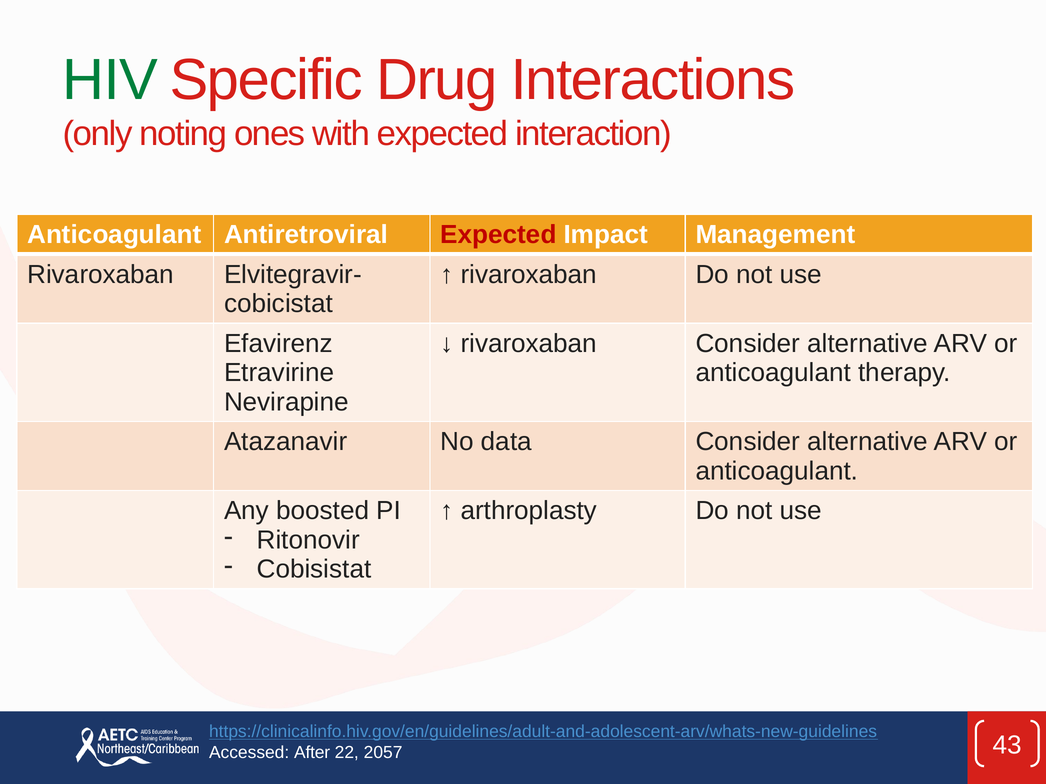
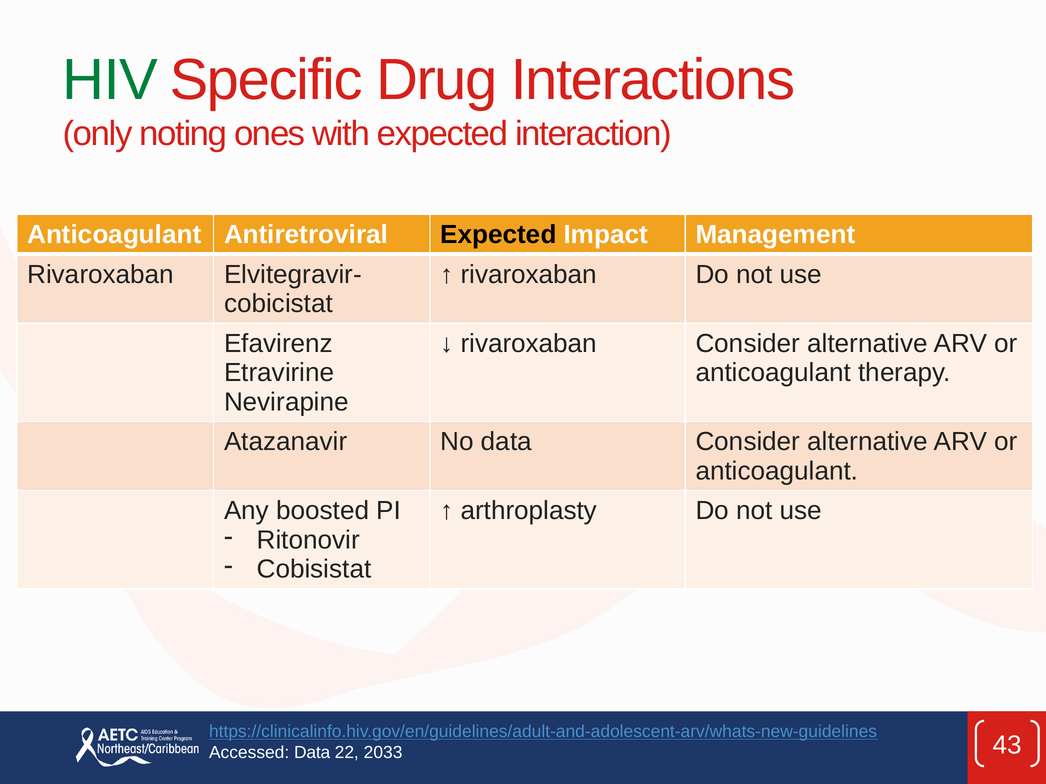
Expected at (498, 235) colour: red -> black
Accessed After: After -> Data
2057: 2057 -> 2033
